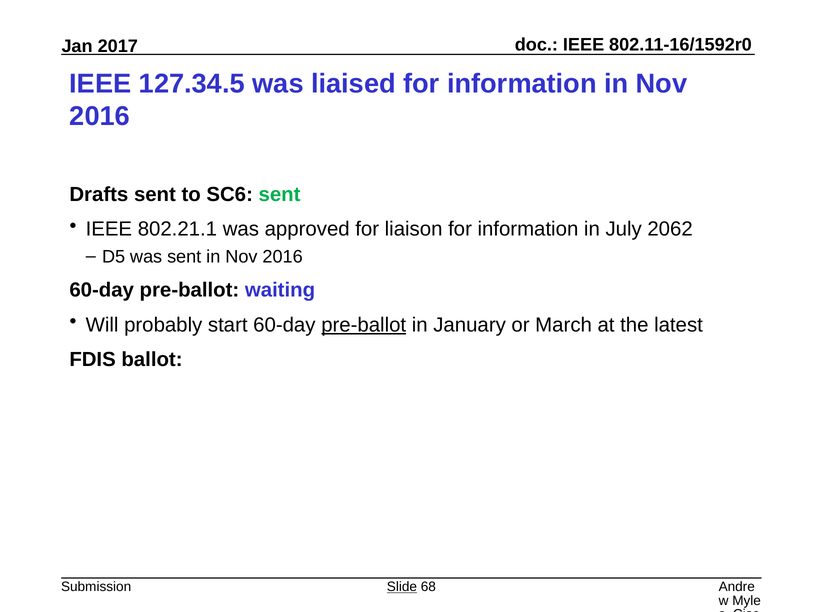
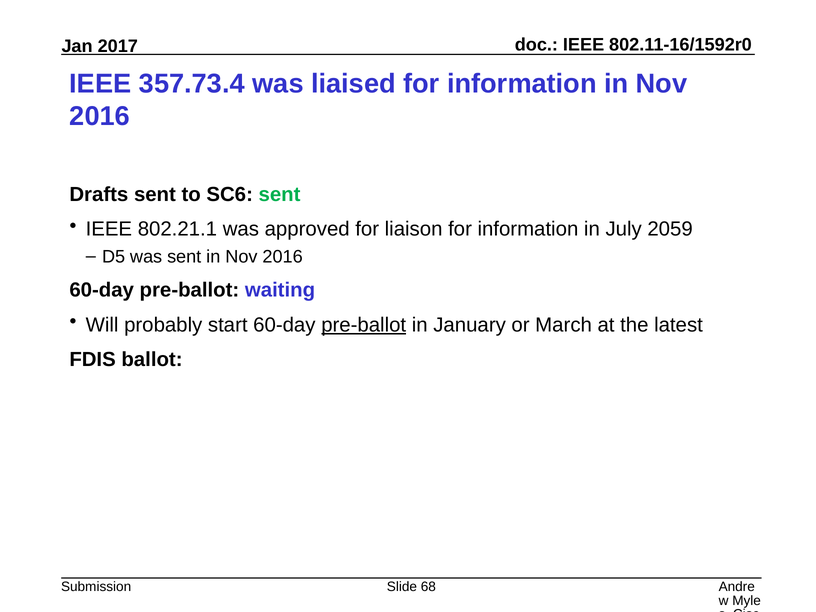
127.34.5: 127.34.5 -> 357.73.4
2062: 2062 -> 2059
Slide underline: present -> none
